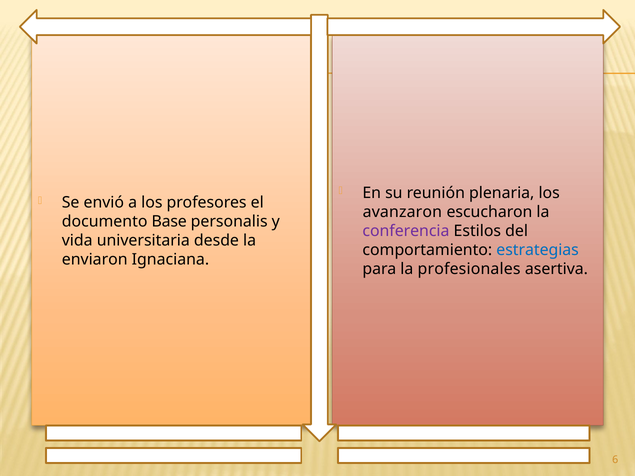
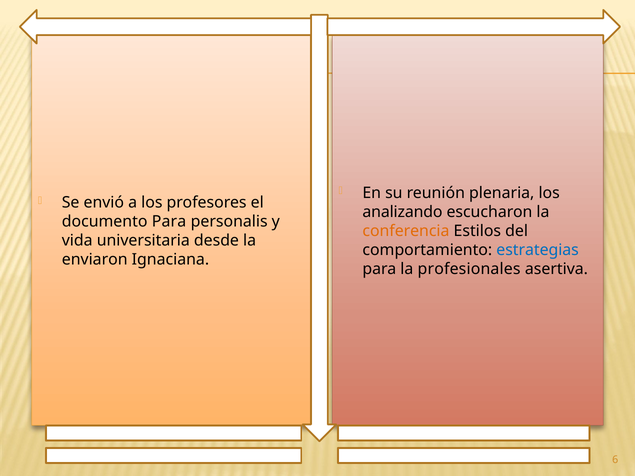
avanzaron: avanzaron -> analizando
documento Base: Base -> Para
conferencia colour: purple -> orange
